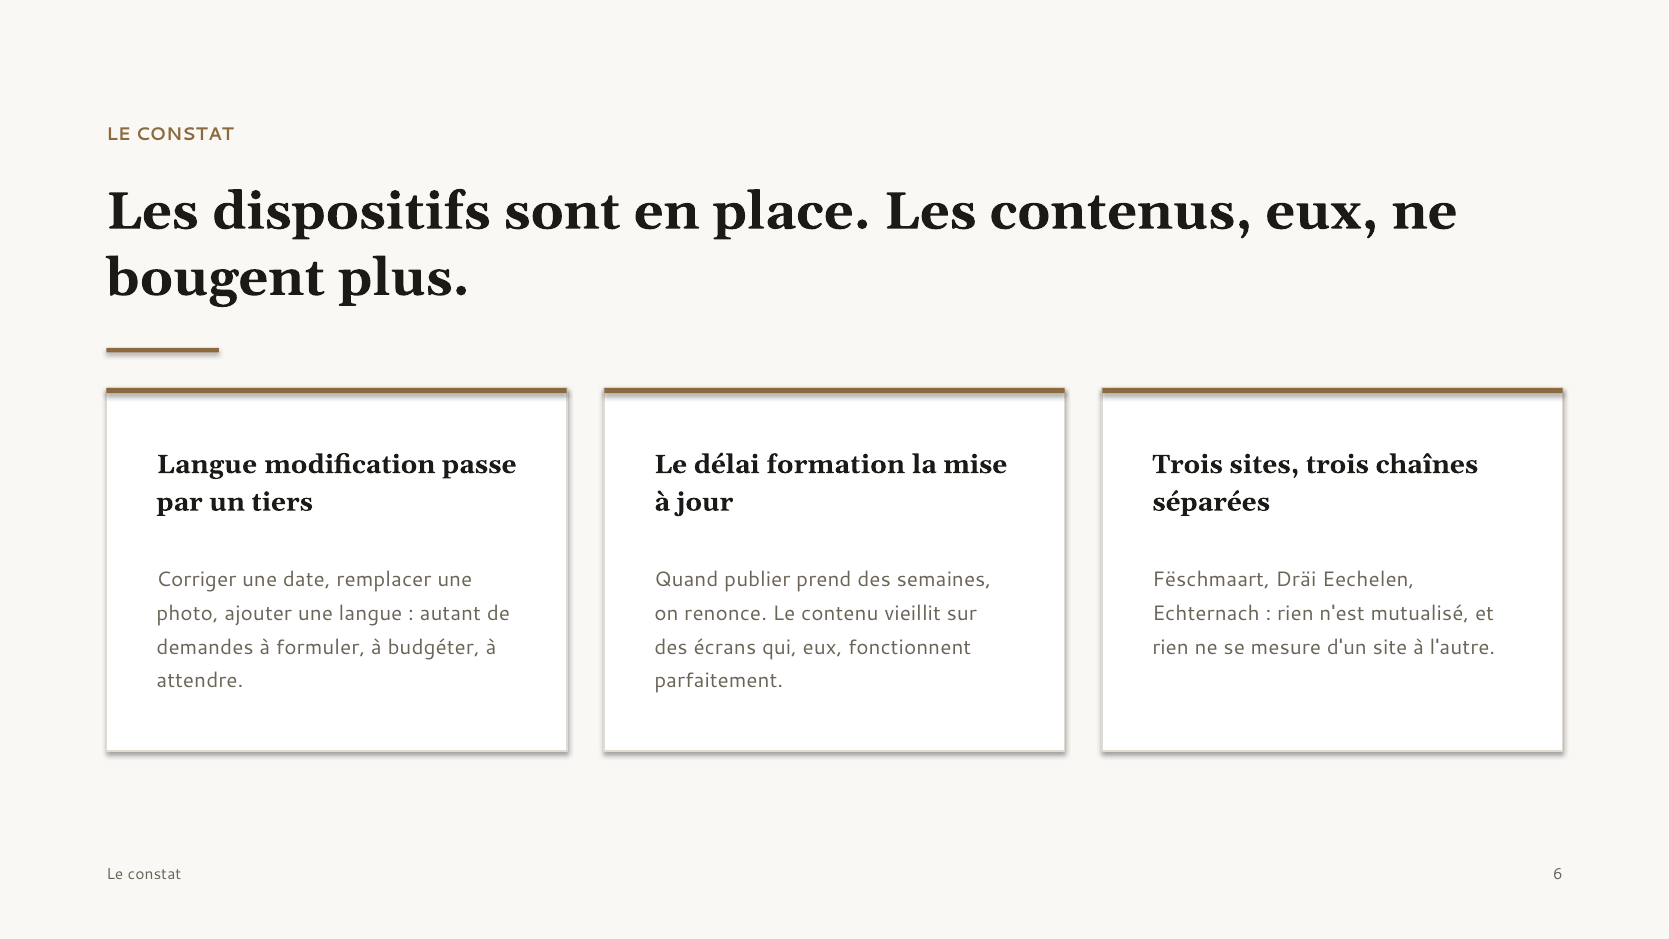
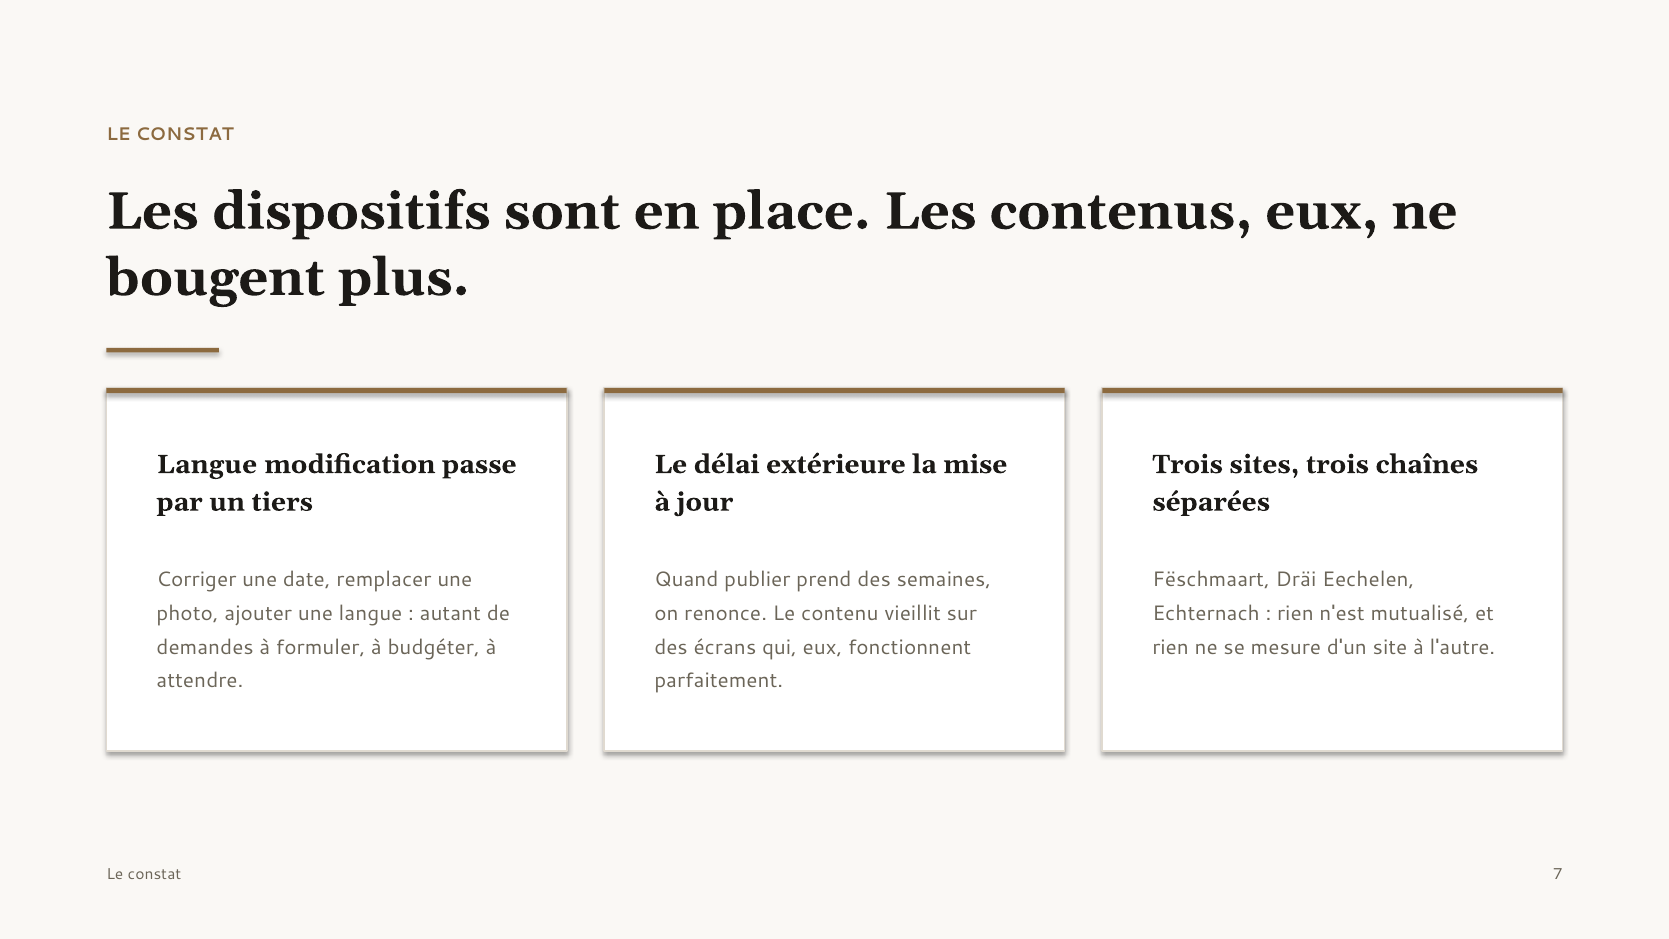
formation: formation -> extérieure
6: 6 -> 7
